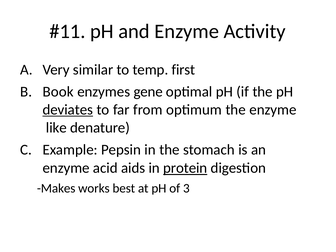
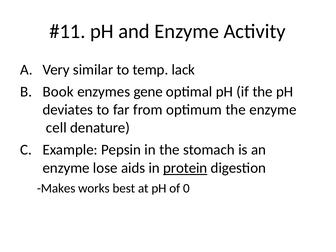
first: first -> lack
deviates underline: present -> none
like: like -> cell
acid: acid -> lose
3: 3 -> 0
